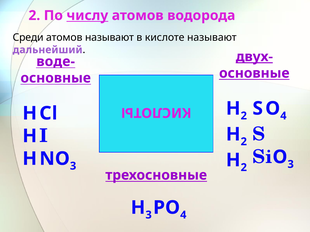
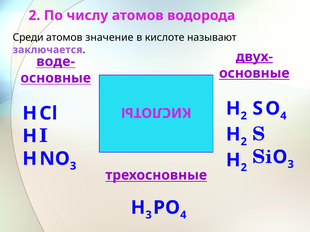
числу underline: present -> none
атомов называют: называют -> значение
дальнейший: дальнейший -> заключается
